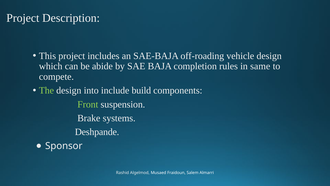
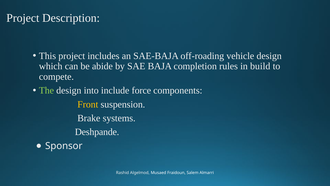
same: same -> build
build: build -> force
Front colour: light green -> yellow
